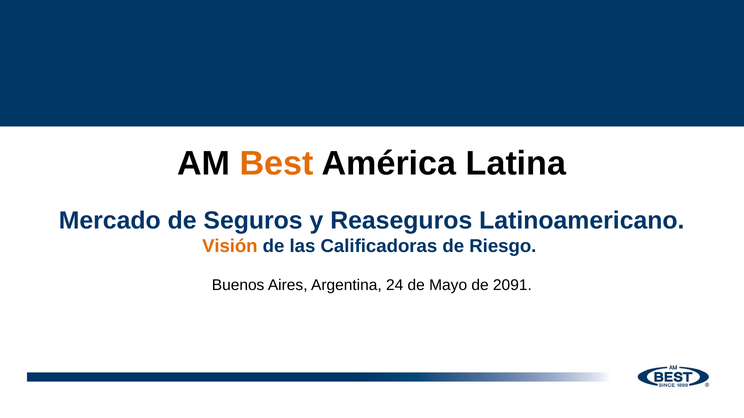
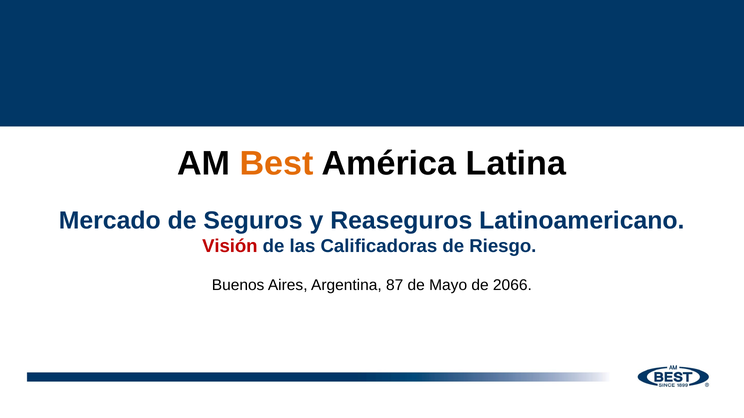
Visión colour: orange -> red
24: 24 -> 87
2091: 2091 -> 2066
